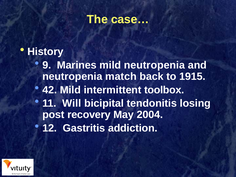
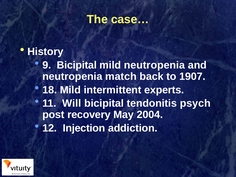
9 Marines: Marines -> Bicipital
1915: 1915 -> 1907
42: 42 -> 18
toolbox: toolbox -> experts
losing: losing -> psych
Gastritis: Gastritis -> Injection
